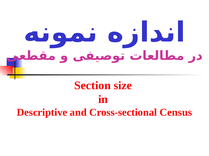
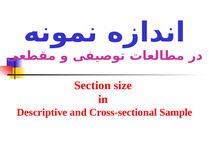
Census: Census -> Sample
